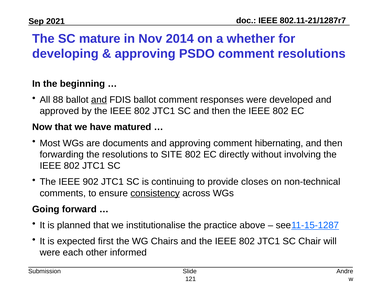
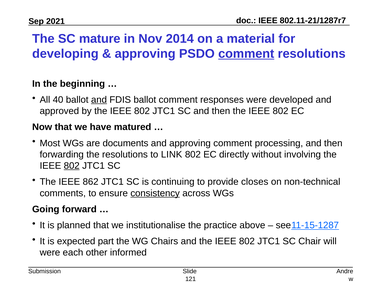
whether: whether -> material
comment at (246, 54) underline: none -> present
88: 88 -> 40
hibernating: hibernating -> processing
SITE: SITE -> LINK
802 at (72, 166) underline: none -> present
902: 902 -> 862
first: first -> part
